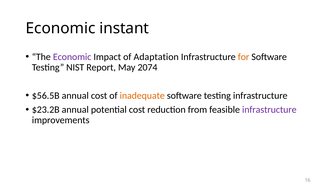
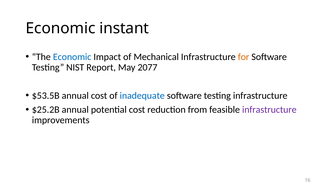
Economic at (72, 57) colour: purple -> blue
Adaptation: Adaptation -> Mechanical
2074: 2074 -> 2077
$56.5B: $56.5B -> $53.5B
inadequate colour: orange -> blue
$23.2B: $23.2B -> $25.2B
